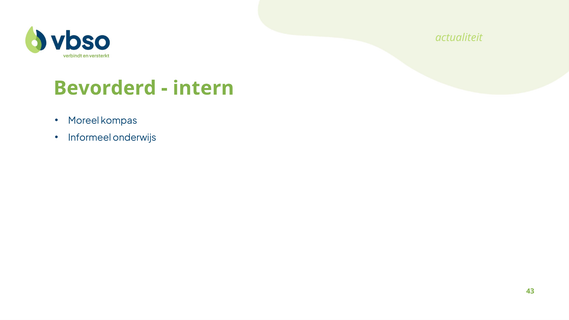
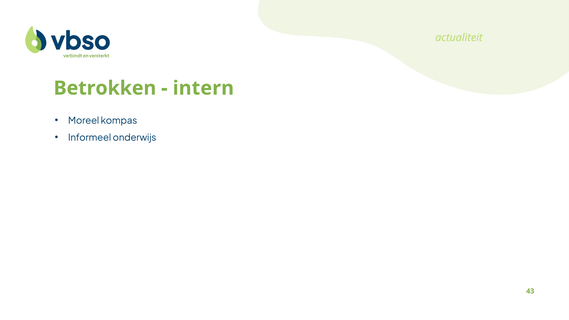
Bevorderd: Bevorderd -> Betrokken
